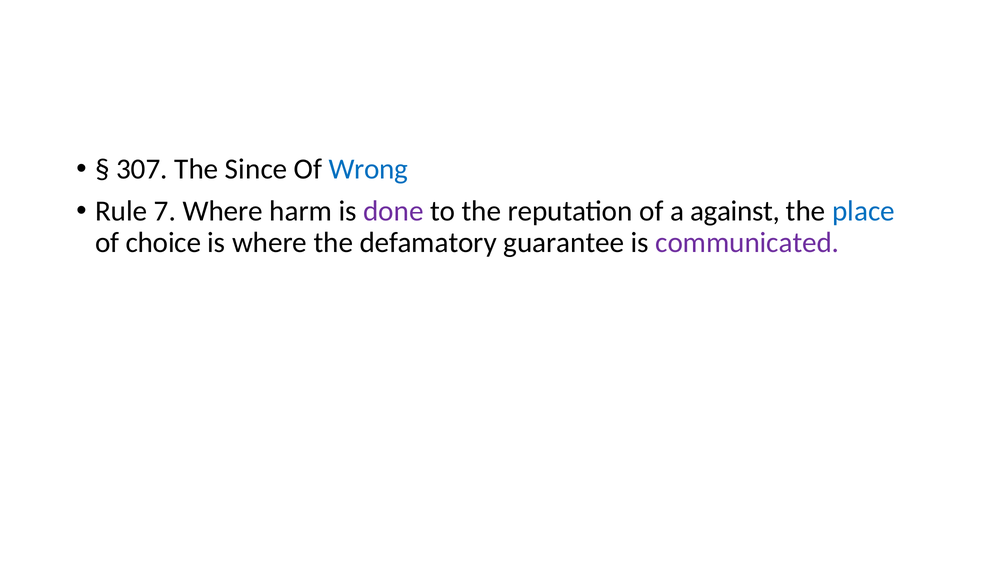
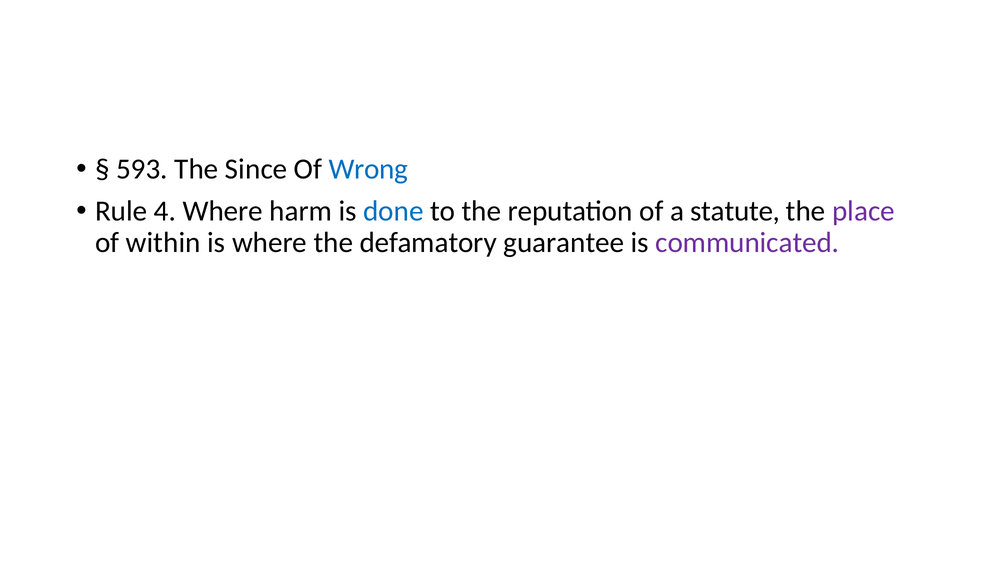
307: 307 -> 593
7: 7 -> 4
done colour: purple -> blue
against: against -> statute
place colour: blue -> purple
choice: choice -> within
